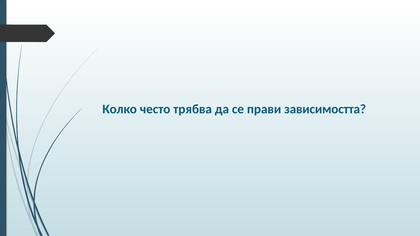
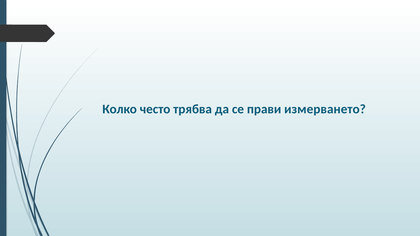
зависимостта: зависимостта -> измерването
